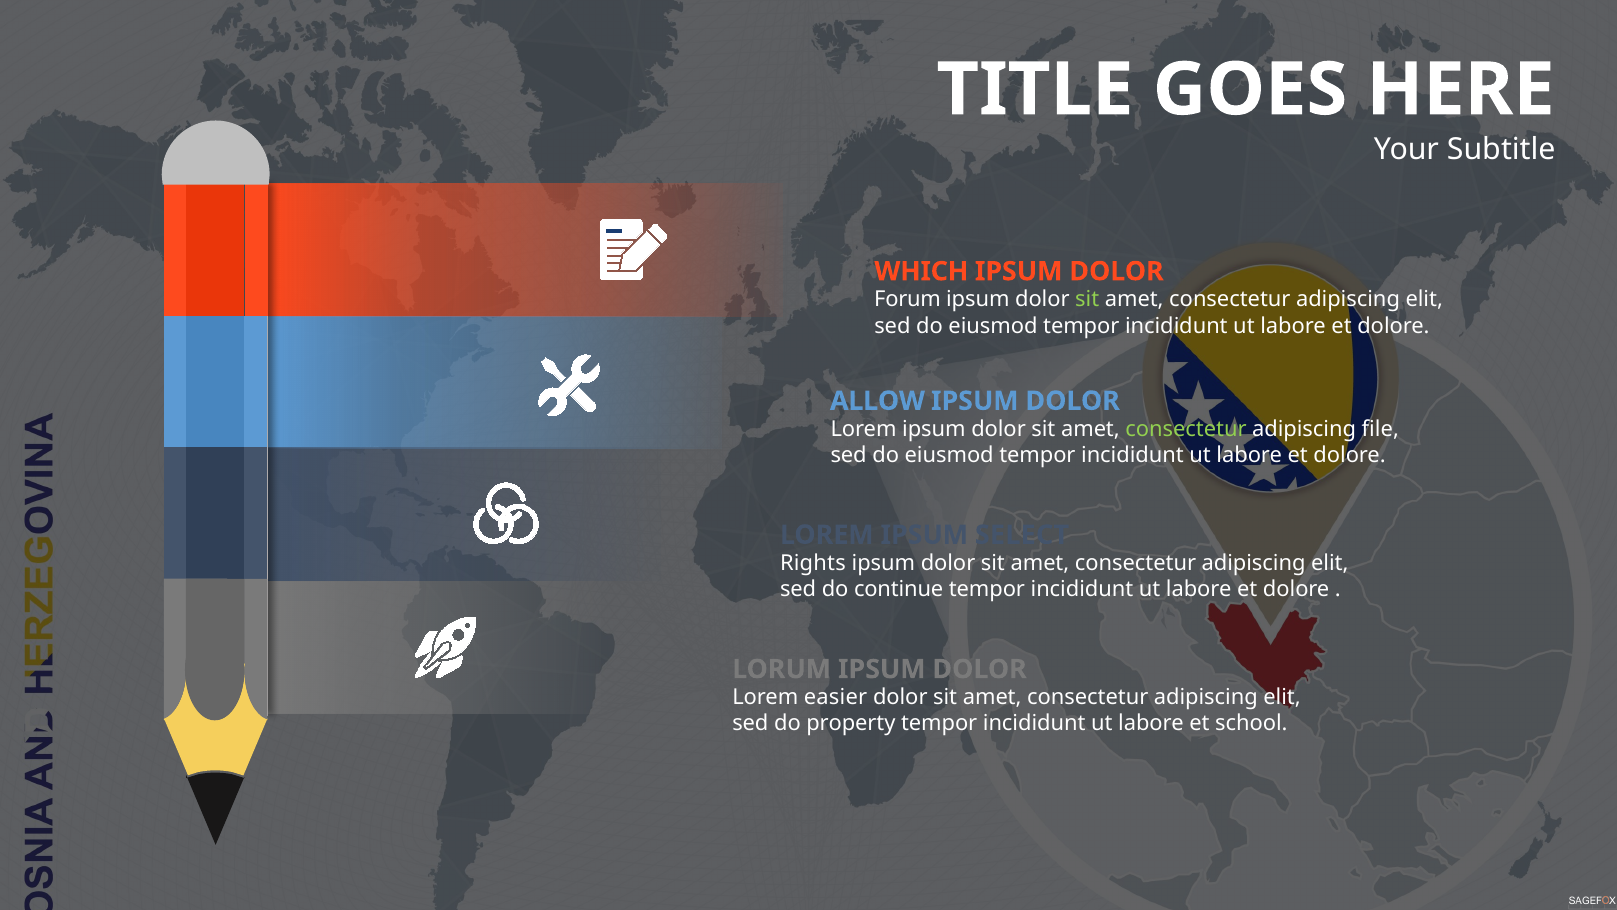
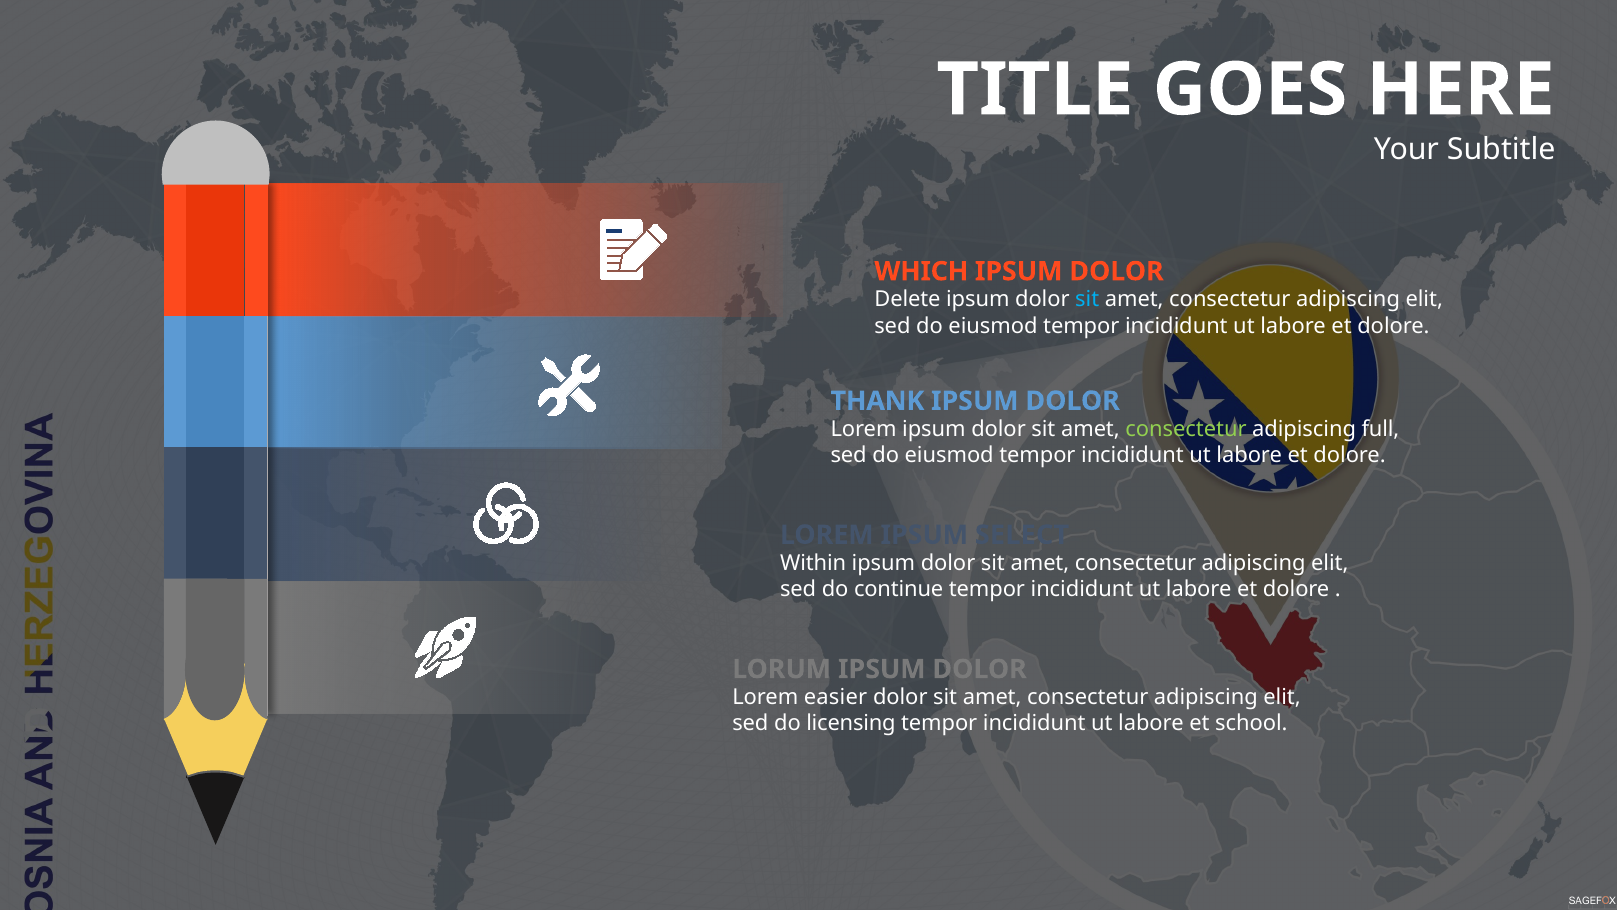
Forum: Forum -> Delete
sit at (1087, 299) colour: light green -> light blue
ALLOW: ALLOW -> THANK
file: file -> full
Rights: Rights -> Within
property: property -> licensing
